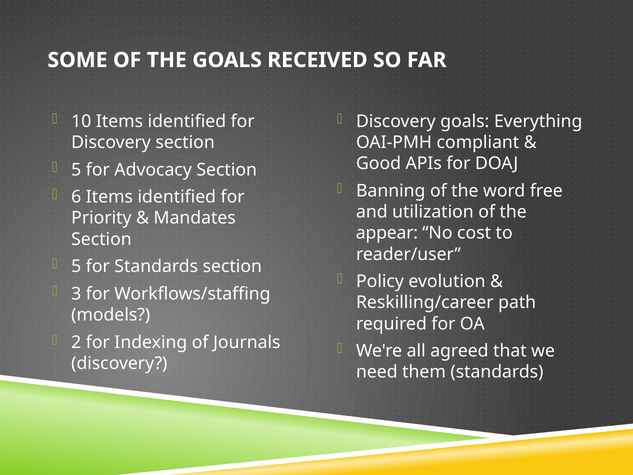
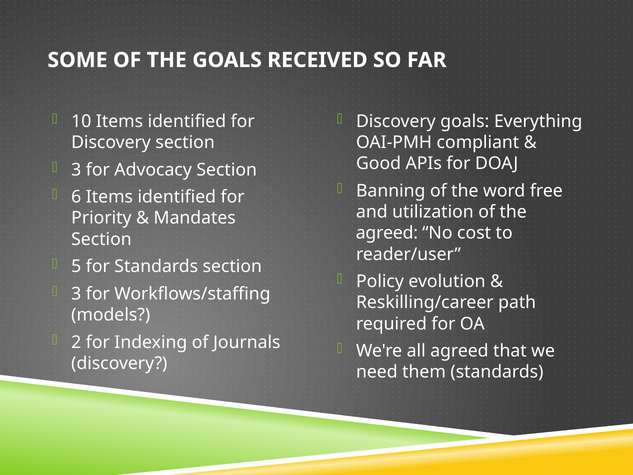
5 at (76, 170): 5 -> 3
appear at (387, 233): appear -> agreed
